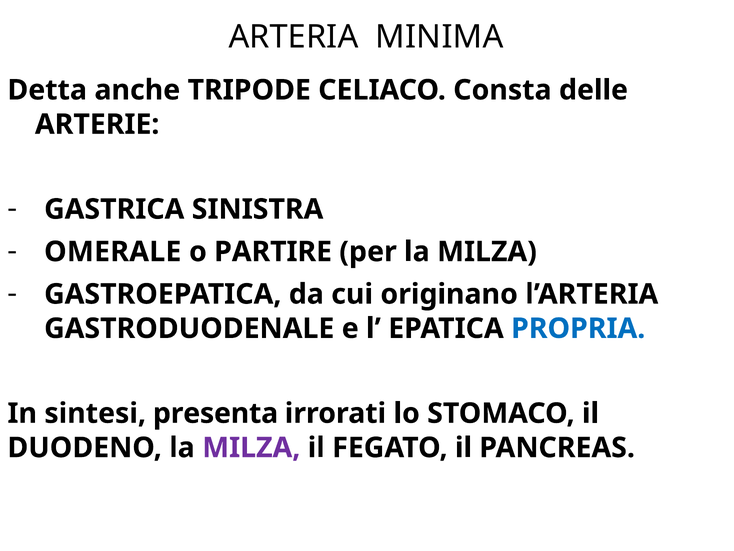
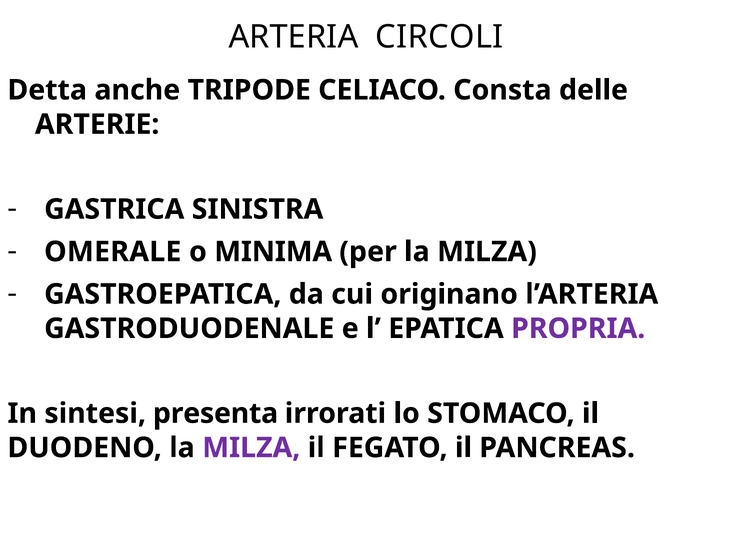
MINIMA: MINIMA -> CIRCOLI
PARTIRE: PARTIRE -> MINIMA
PROPRIA colour: blue -> purple
